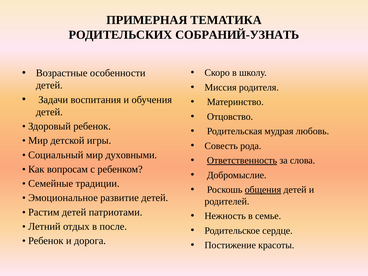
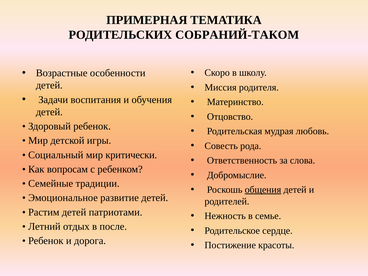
СОБРАНИЙ-УЗНАТЬ: СОБРАНИЙ-УЗНАТЬ -> СОБРАНИЙ-ТАКОМ
духовными: духовными -> критически
Ответственность underline: present -> none
